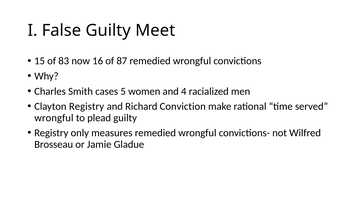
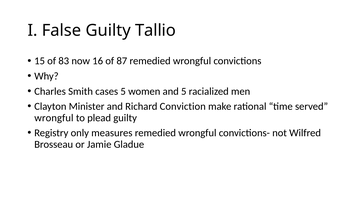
Meet: Meet -> Tallio
and 4: 4 -> 5
Clayton Registry: Registry -> Minister
